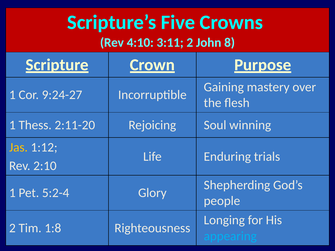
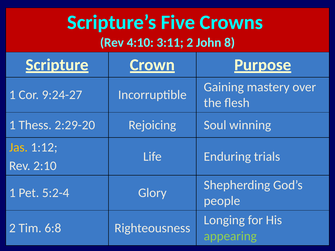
2:11-20: 2:11-20 -> 2:29-20
1:8: 1:8 -> 6:8
appearing colour: light blue -> light green
